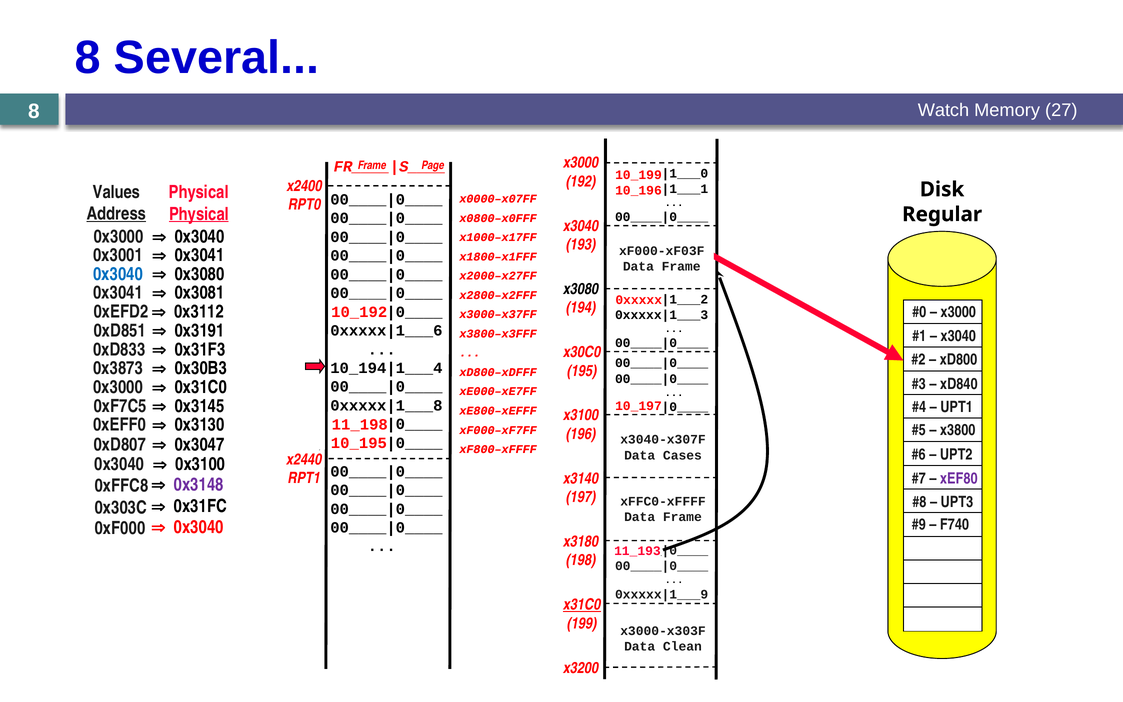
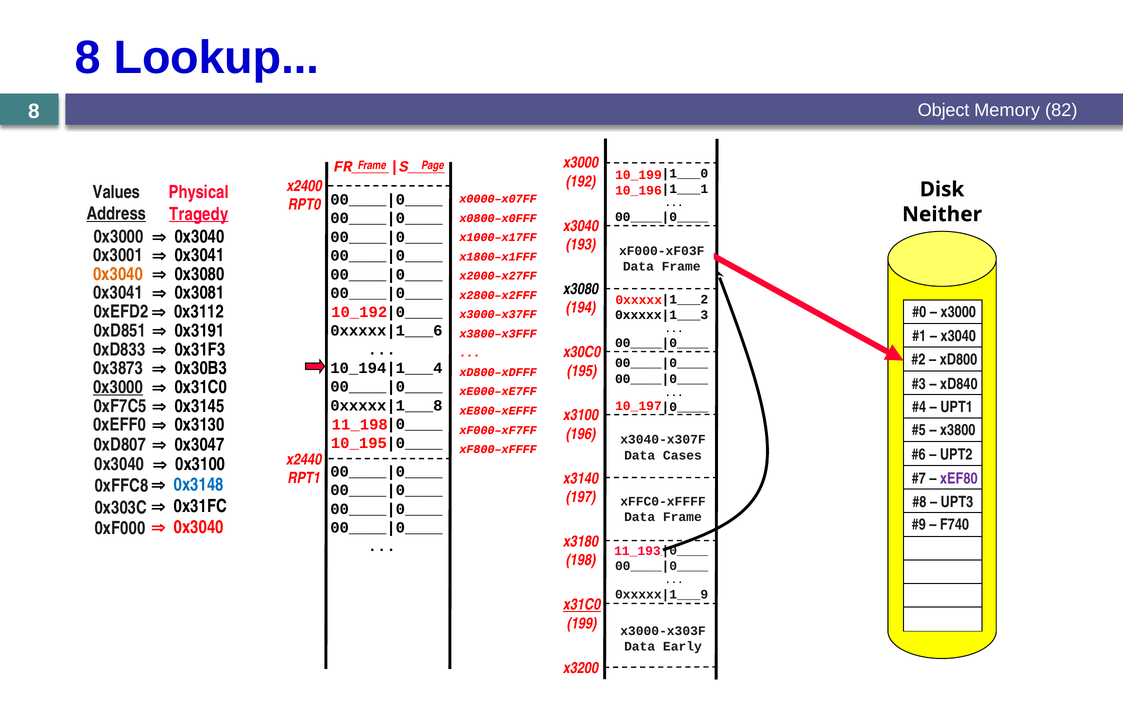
Several: Several -> Lookup
Watch: Watch -> Object
27: 27 -> 82
Physical at (199, 214): Physical -> Tragedy
Regular: Regular -> Neither
0x3040 at (118, 274) colour: blue -> orange
0x3000 at (118, 387) underline: none -> present
0x3148 colour: purple -> blue
Clean: Clean -> Early
